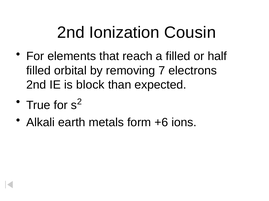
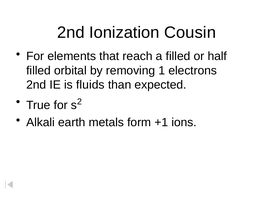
7: 7 -> 1
block: block -> fluids
+6: +6 -> +1
